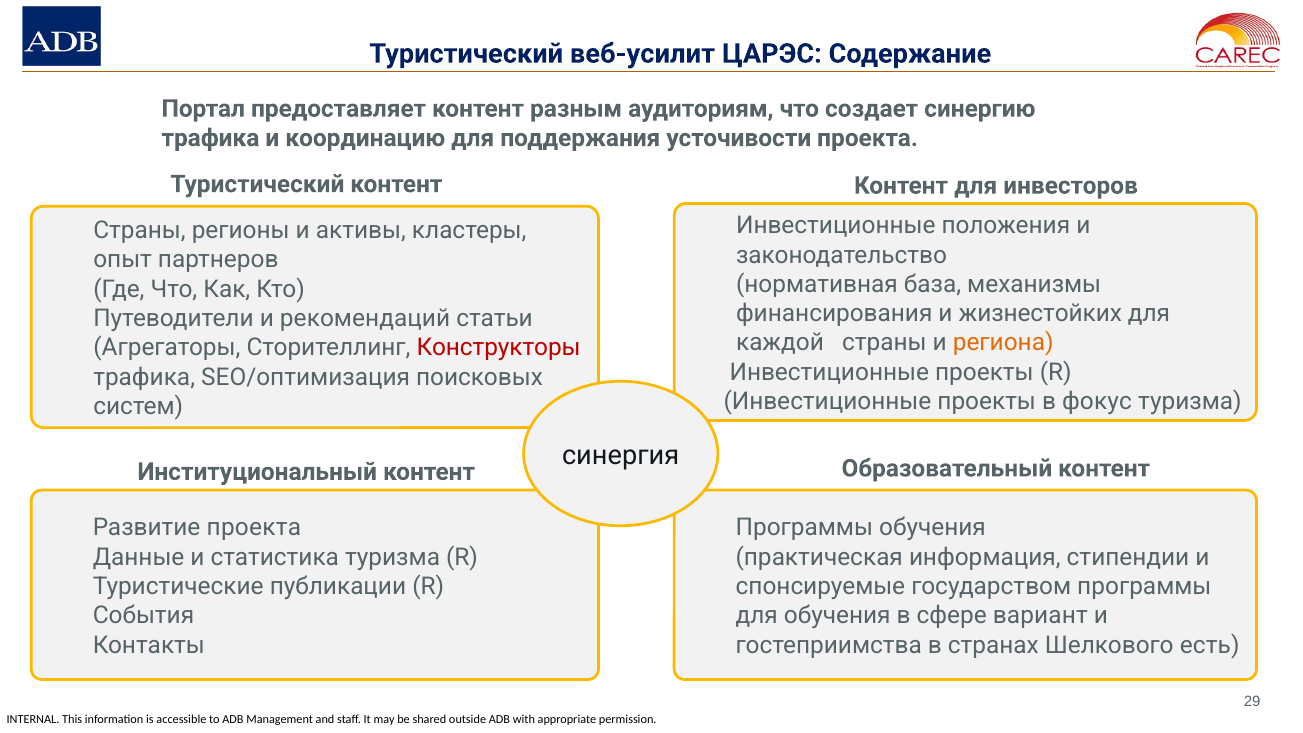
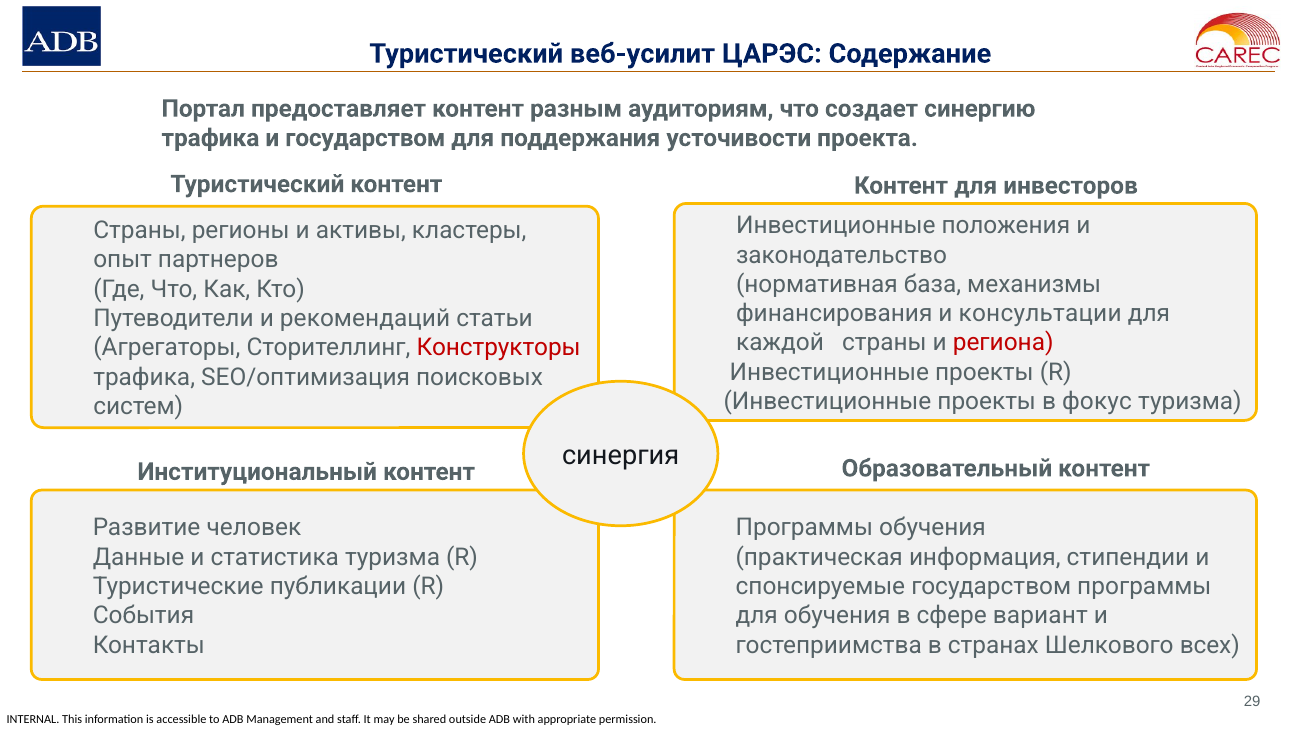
и координацию: координацию -> государством
жизнестойких: жизнестойких -> консультации
региона colour: orange -> red
Развитие проекта: проекта -> человек
есть: есть -> всех
